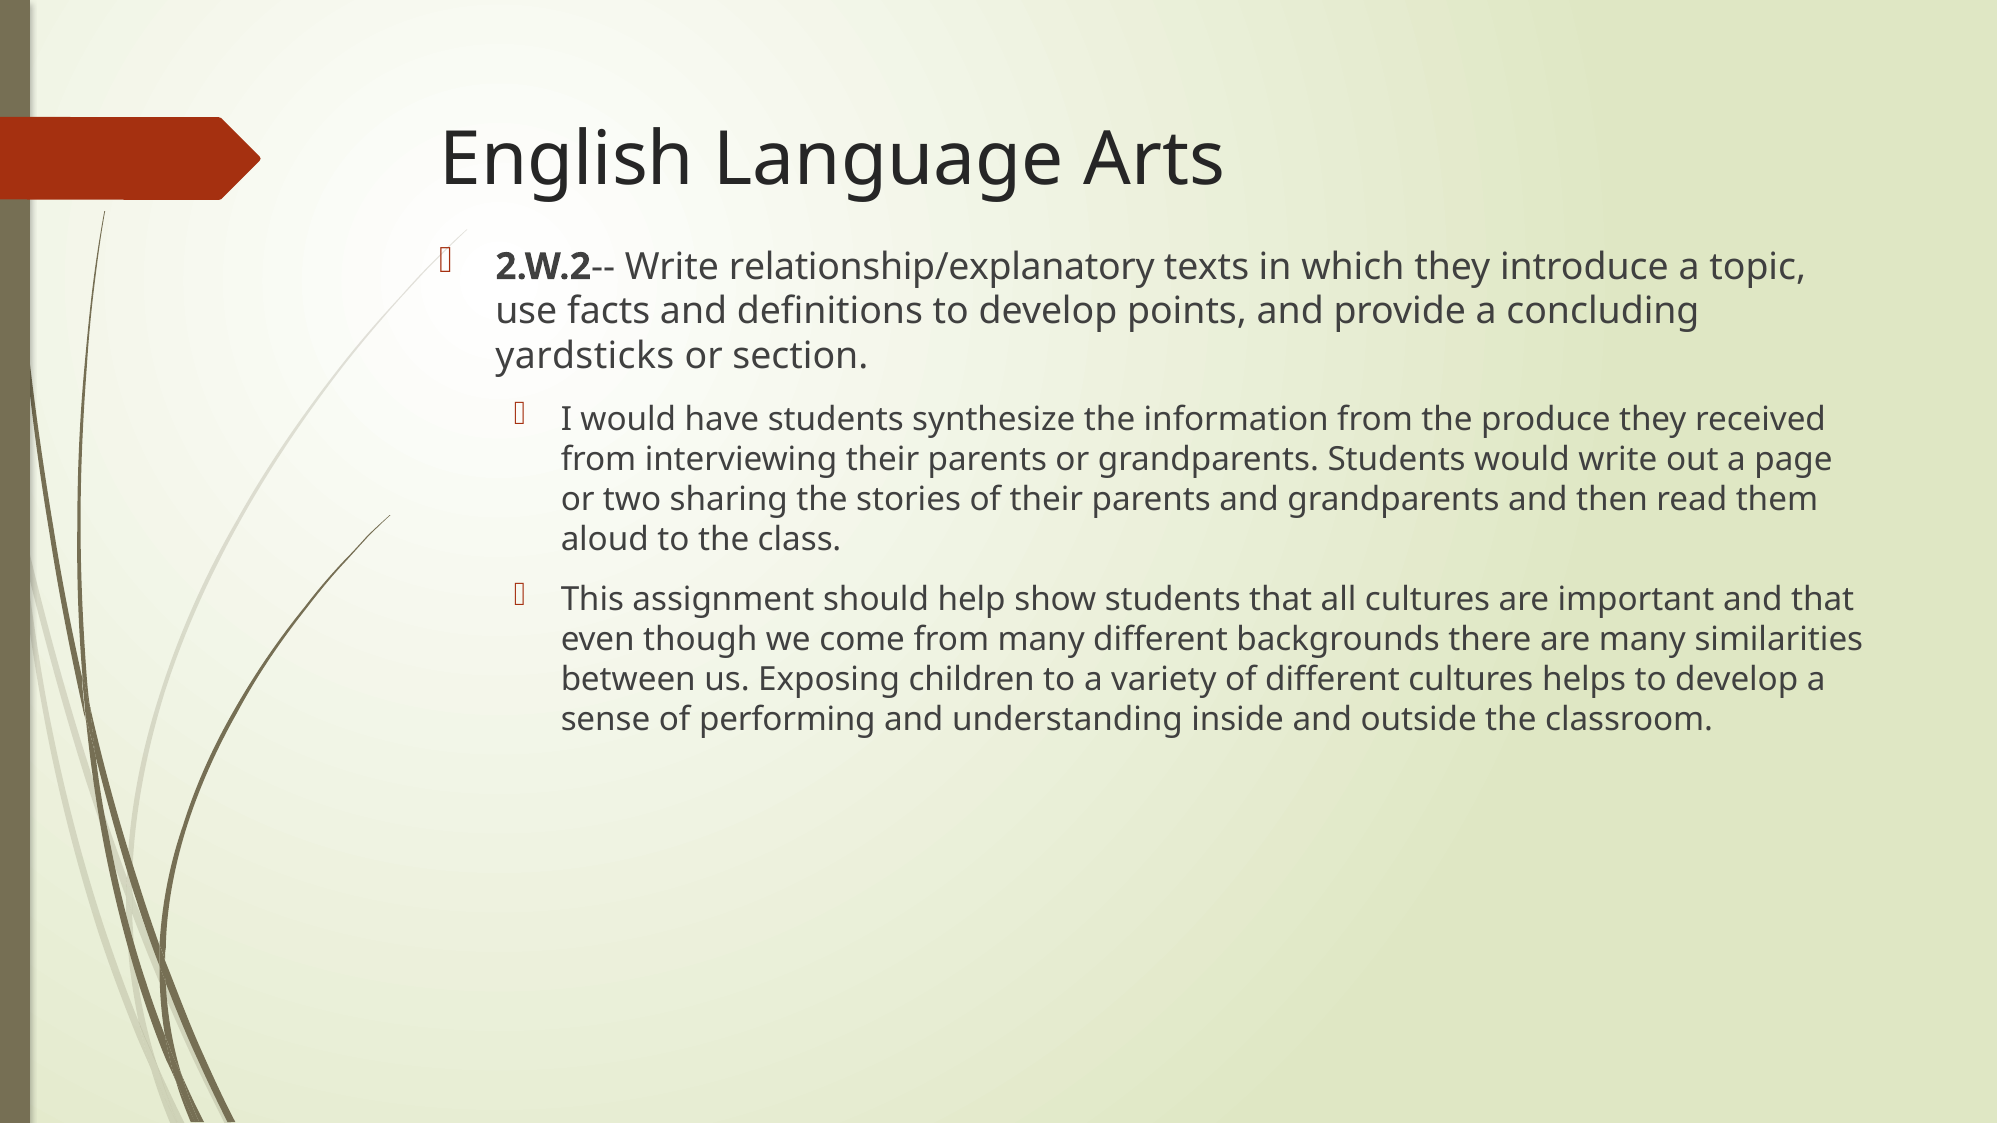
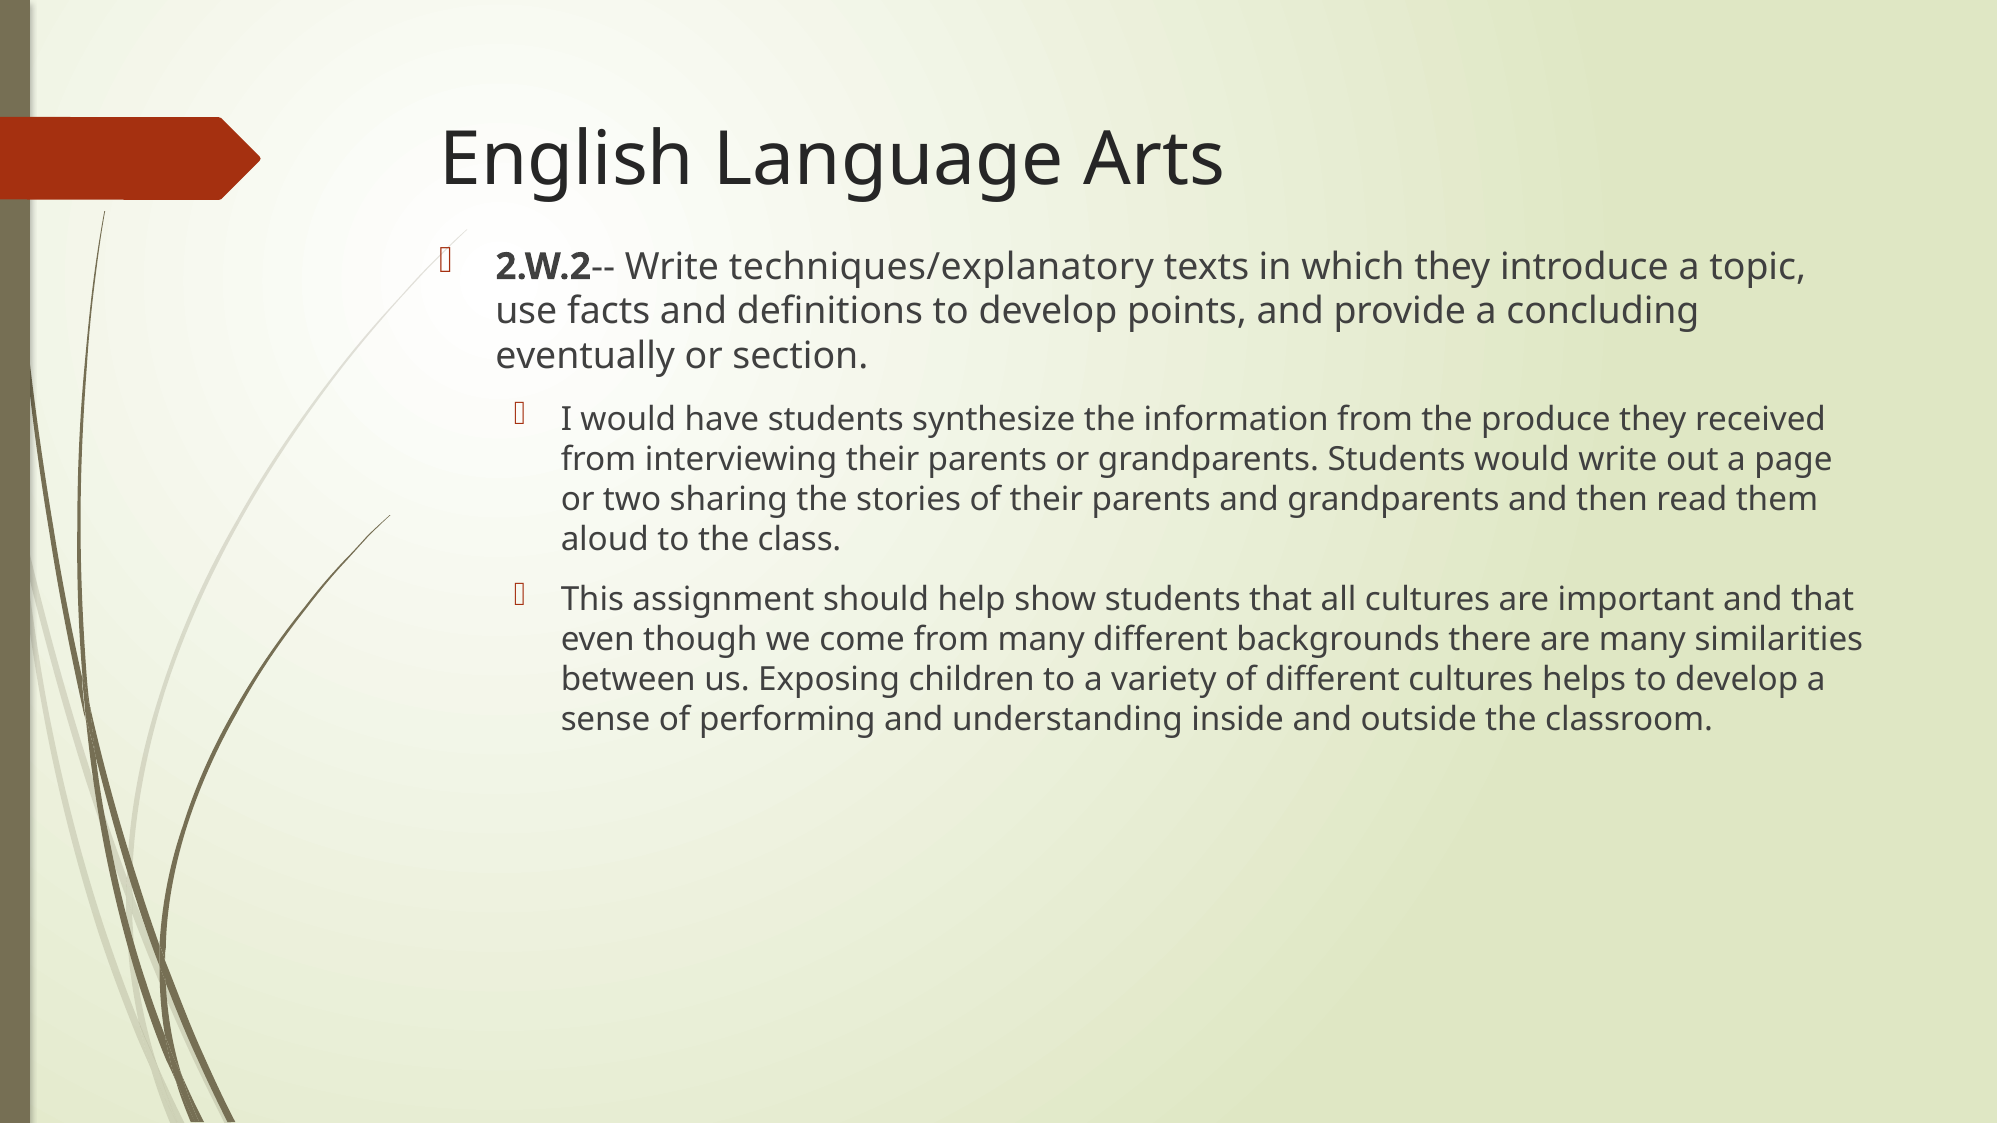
relationship/explanatory: relationship/explanatory -> techniques/explanatory
yardsticks: yardsticks -> eventually
